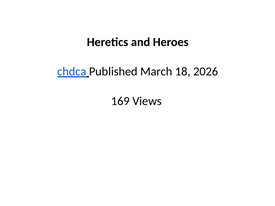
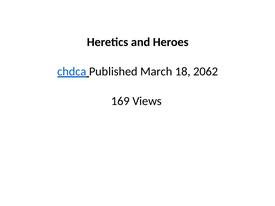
2026: 2026 -> 2062
